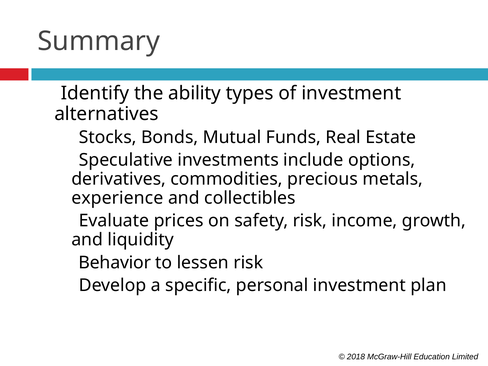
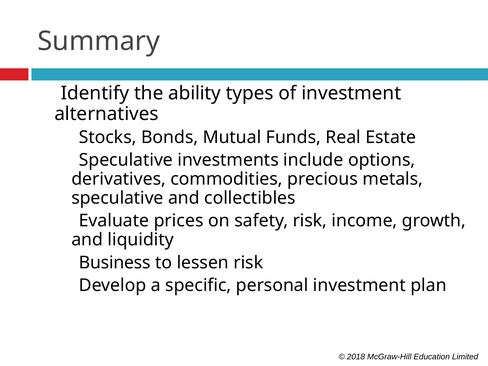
experience at (117, 198): experience -> speculative
Behavior: Behavior -> Business
